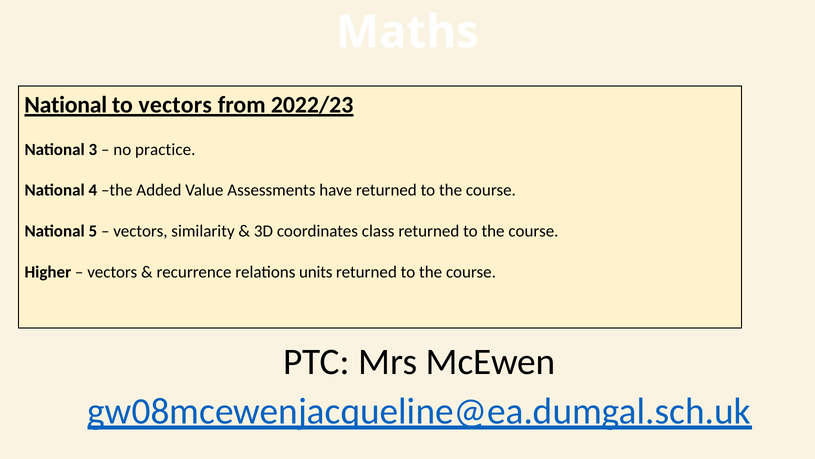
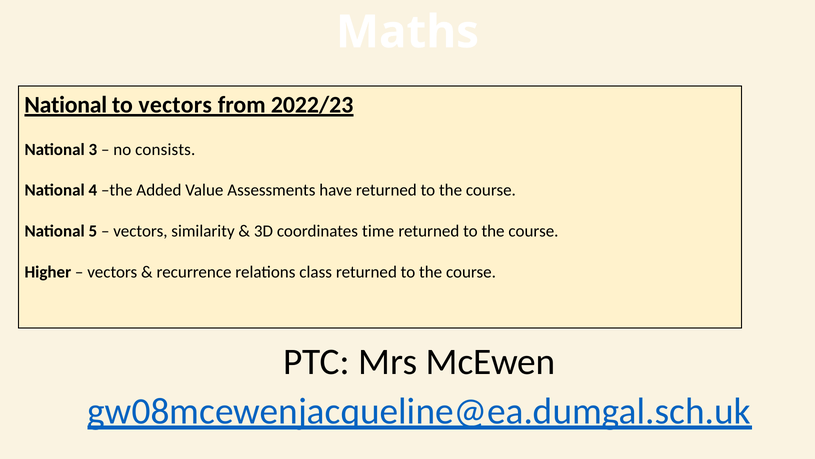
practice: practice -> consists
class: class -> time
units: units -> class
